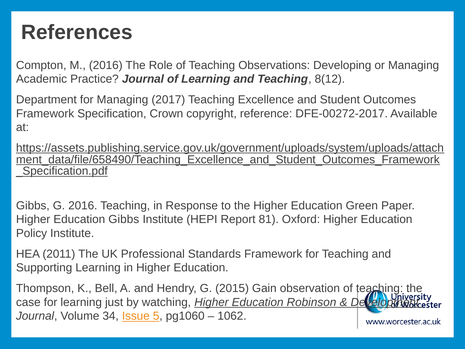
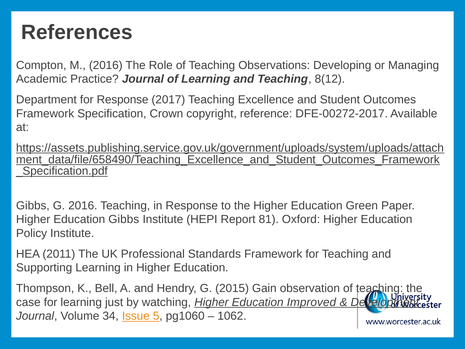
for Managing: Managing -> Response
Robinson: Robinson -> Improved
